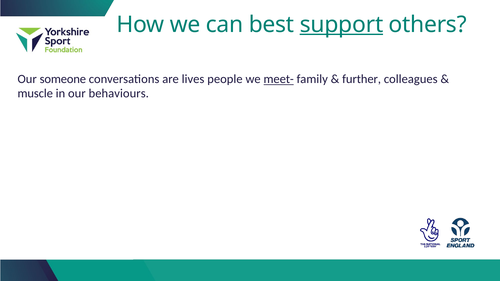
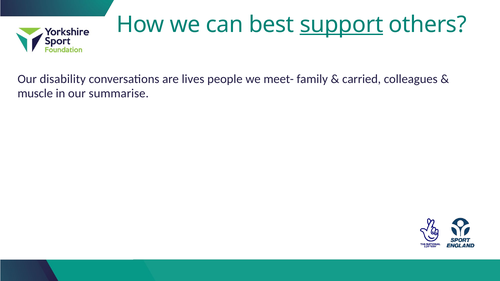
Our someone: someone -> disability
meet- underline: present -> none
further: further -> carried
behaviours: behaviours -> summarise
